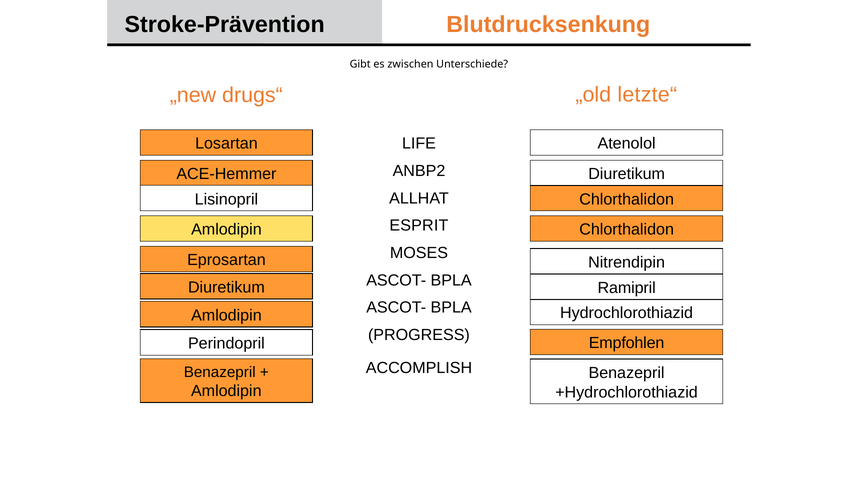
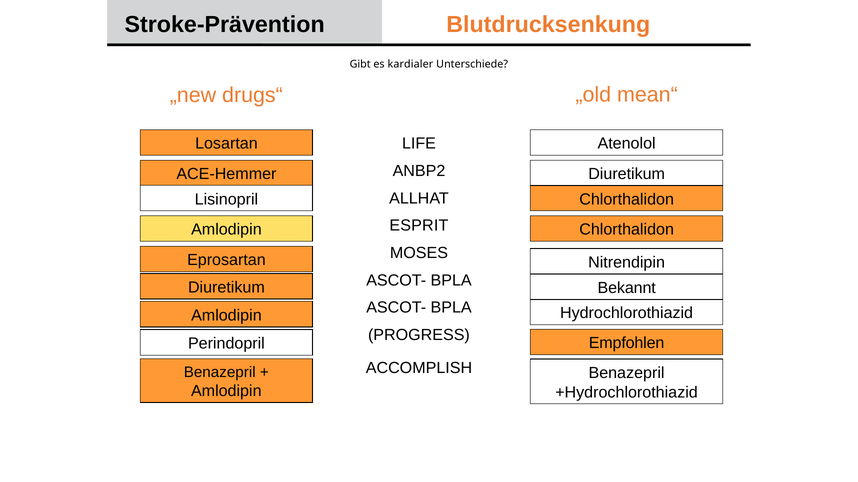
zwischen: zwischen -> kardialer
letzte“: letzte“ -> mean“
Ramipril: Ramipril -> Bekannt
